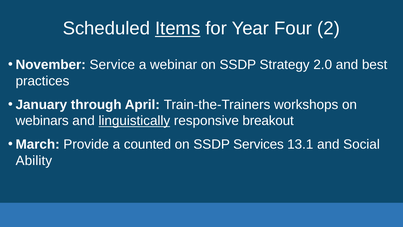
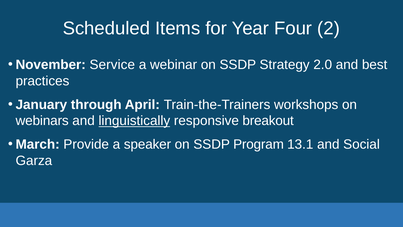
Items underline: present -> none
counted: counted -> speaker
Services: Services -> Program
Ability: Ability -> Garza
